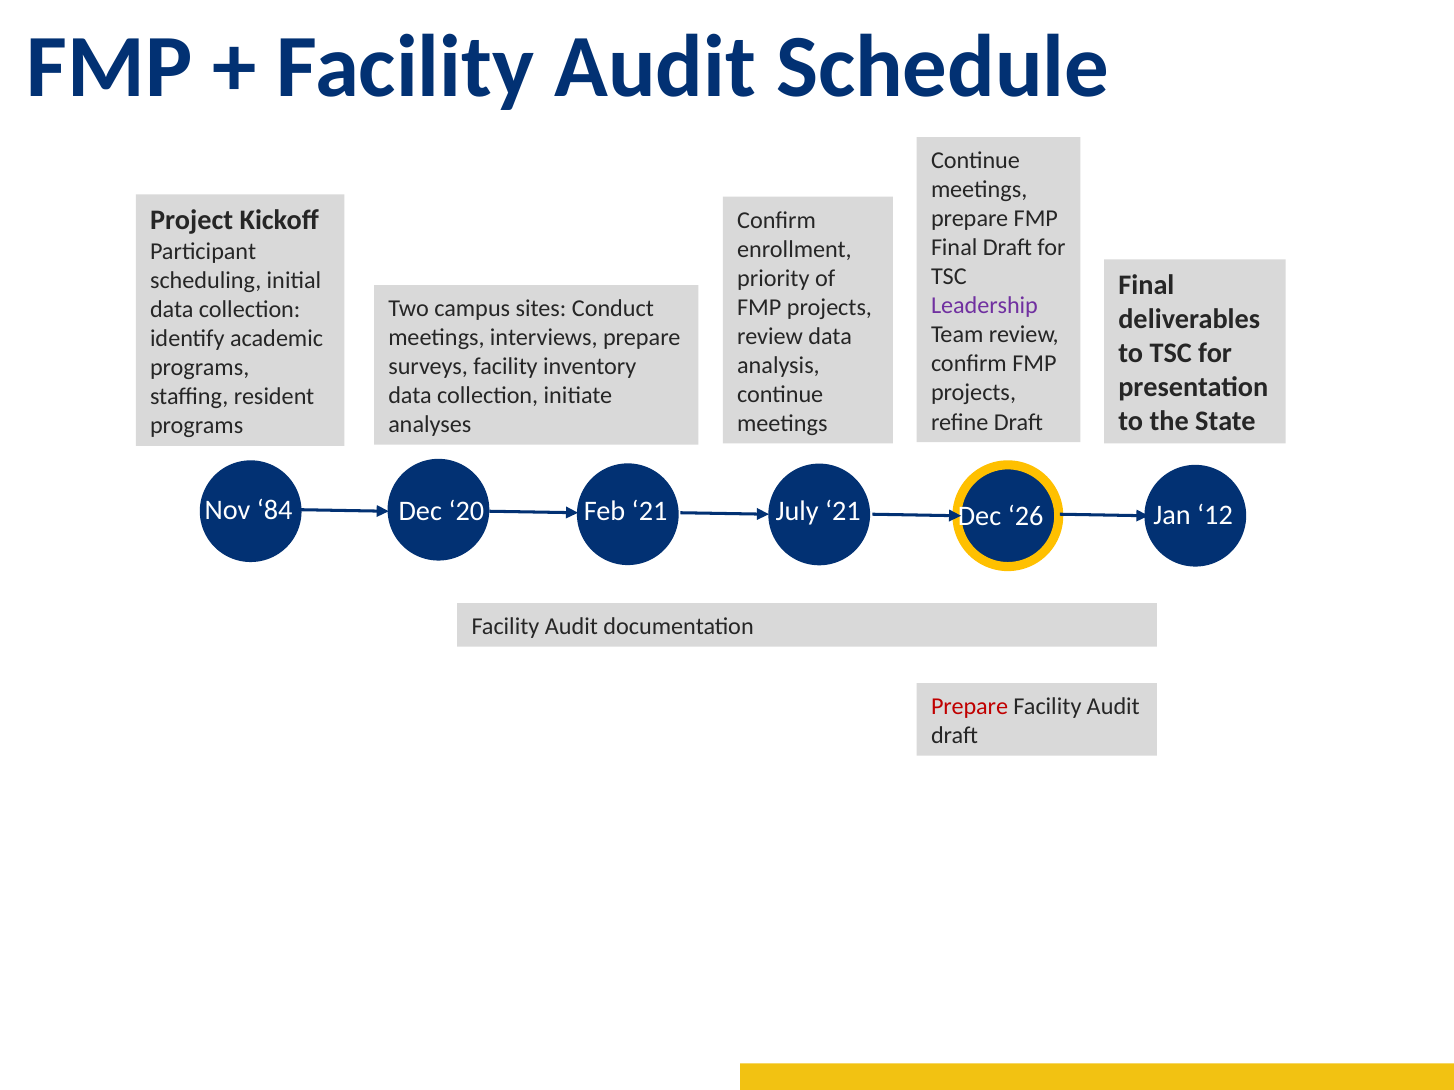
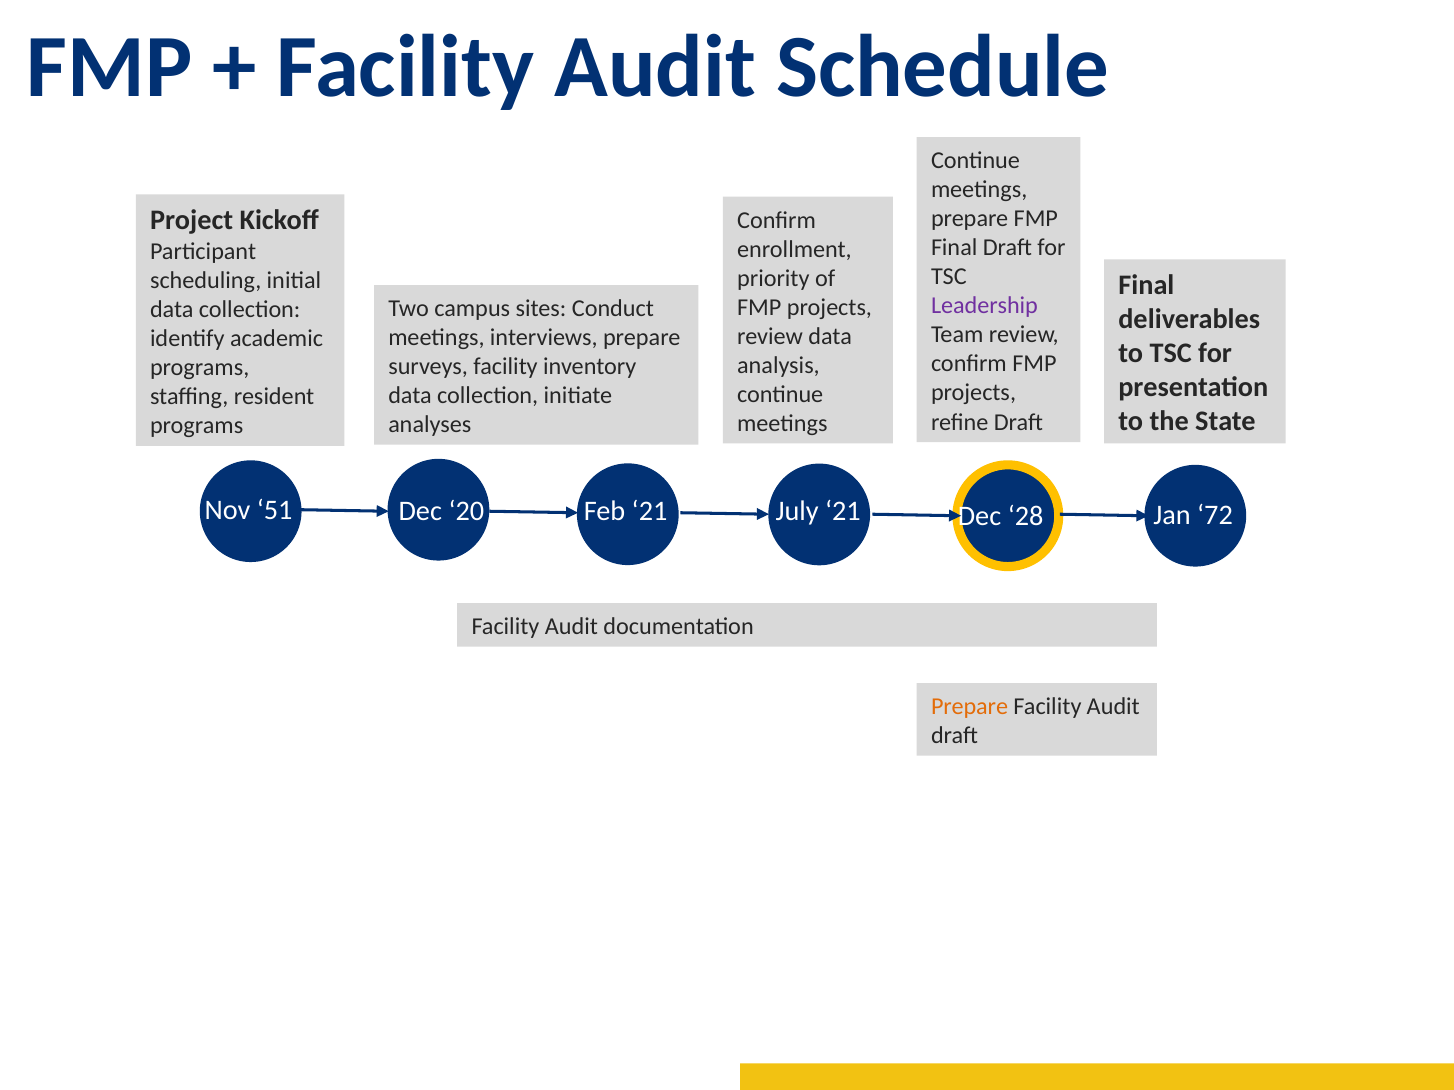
84: 84 -> 51
26: 26 -> 28
12: 12 -> 72
Prepare at (970, 707) colour: red -> orange
